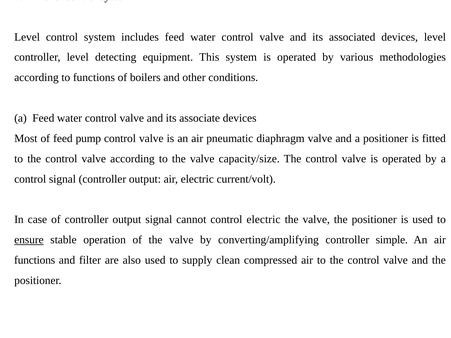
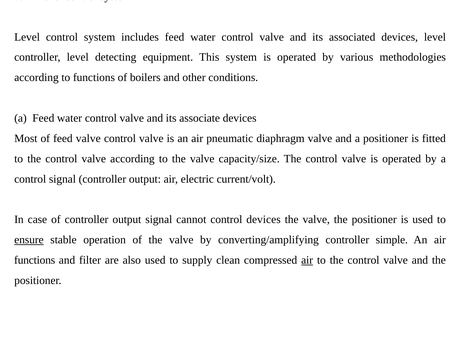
feed pump: pump -> valve
control electric: electric -> devices
air at (307, 260) underline: none -> present
